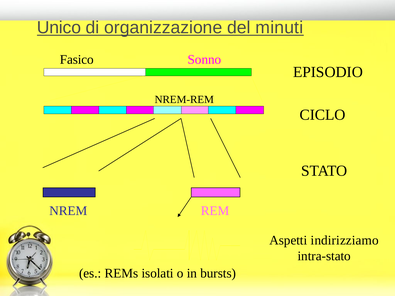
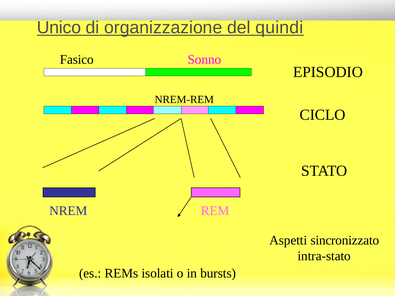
minuti: minuti -> quindi
indirizziamo: indirizziamo -> sincronizzato
